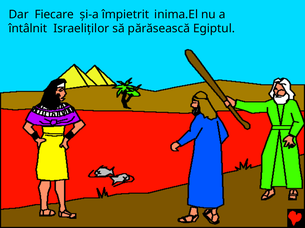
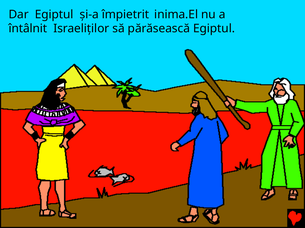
Dar Fiecare: Fiecare -> Egiptul
